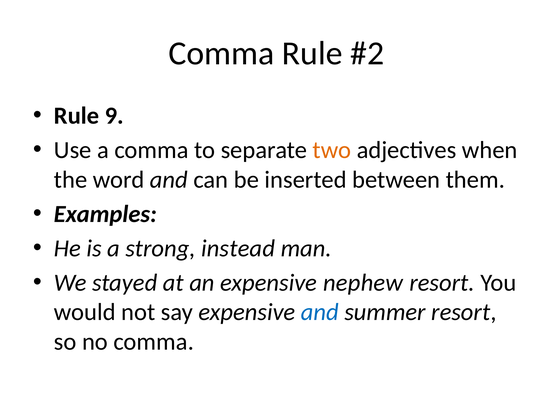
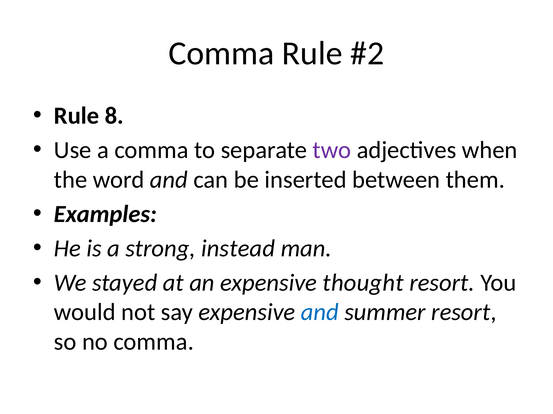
9: 9 -> 8
two colour: orange -> purple
nephew: nephew -> thought
